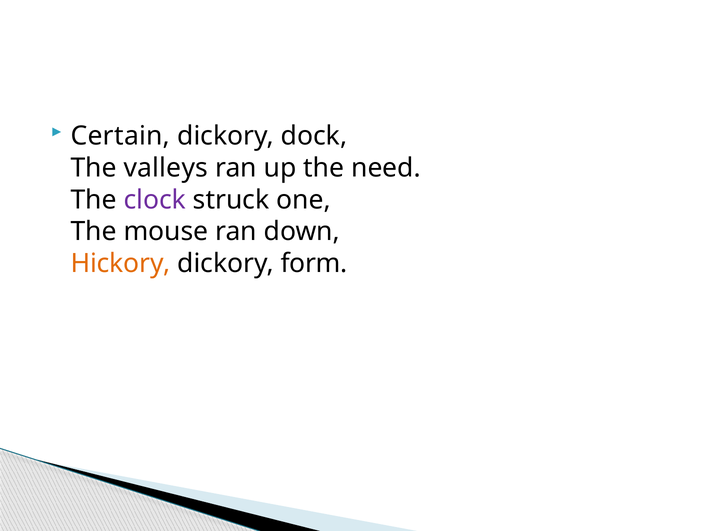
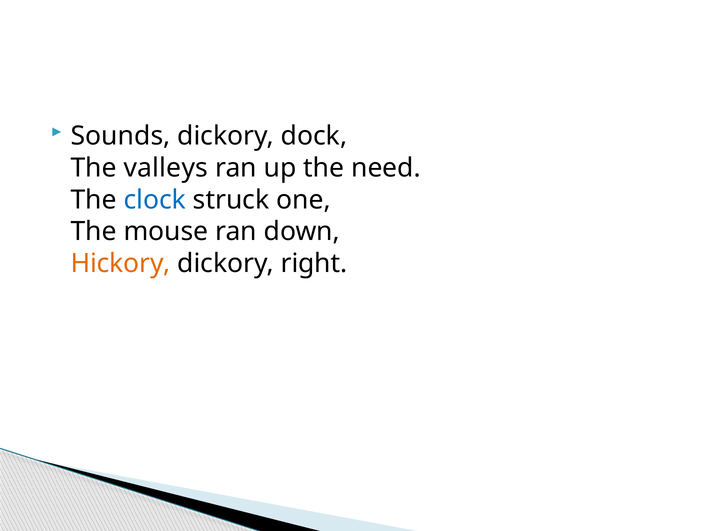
Certain: Certain -> Sounds
clock colour: purple -> blue
form: form -> right
